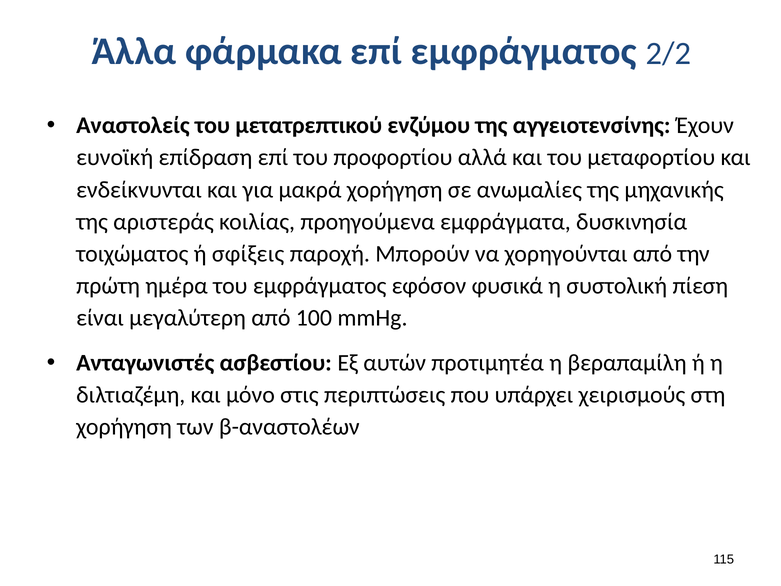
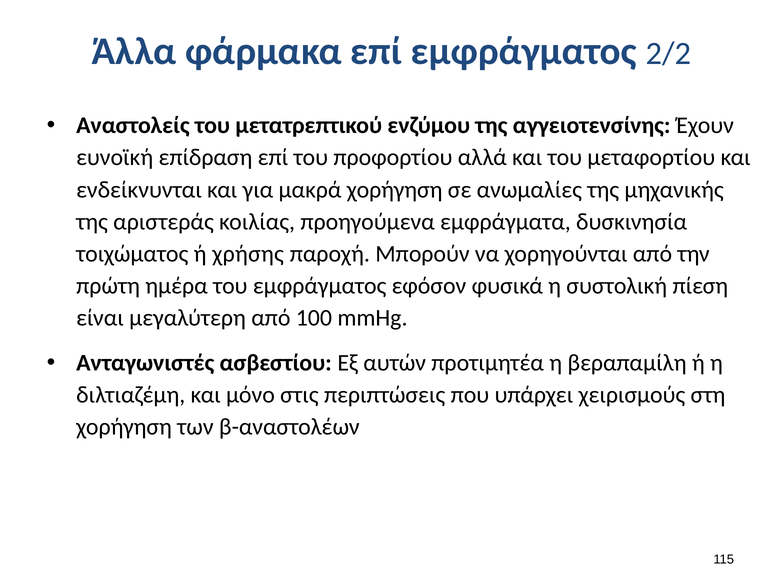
σφίξεις: σφίξεις -> χρήσης
